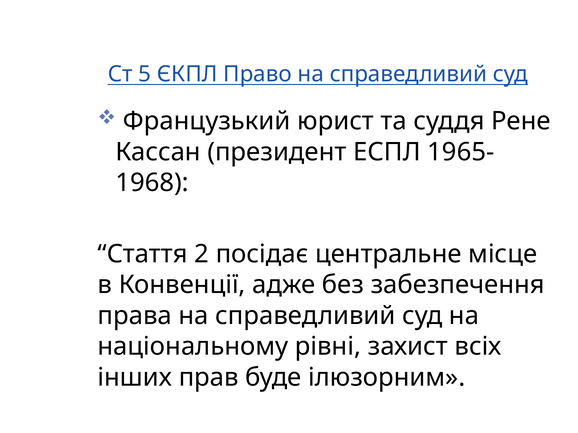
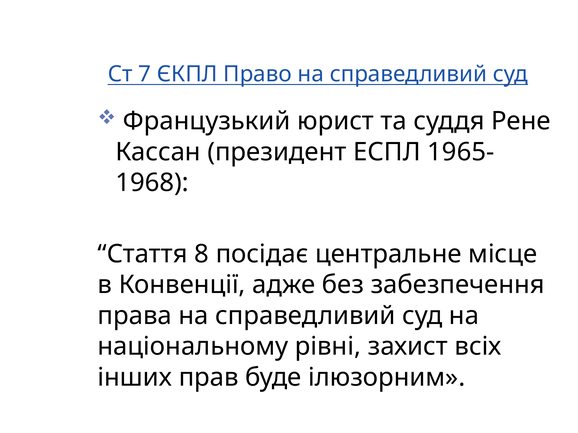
5: 5 -> 7
2: 2 -> 8
